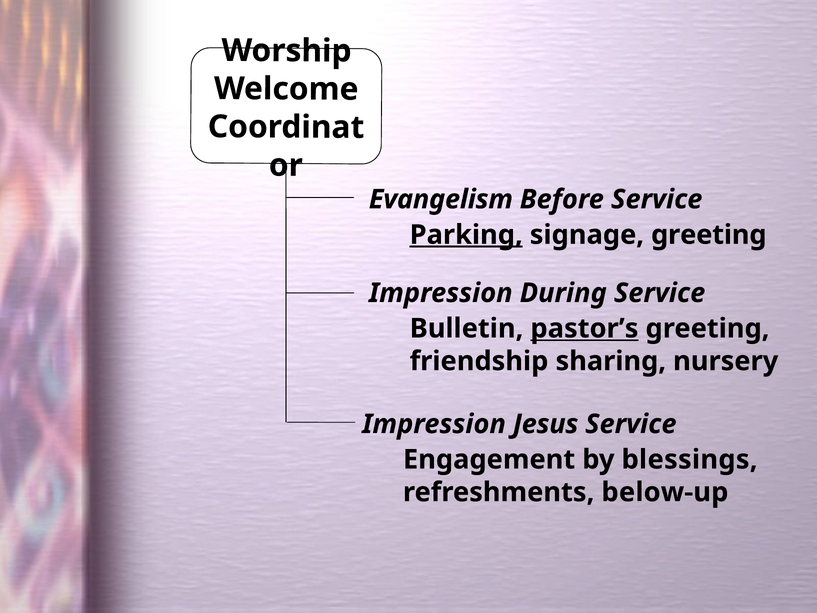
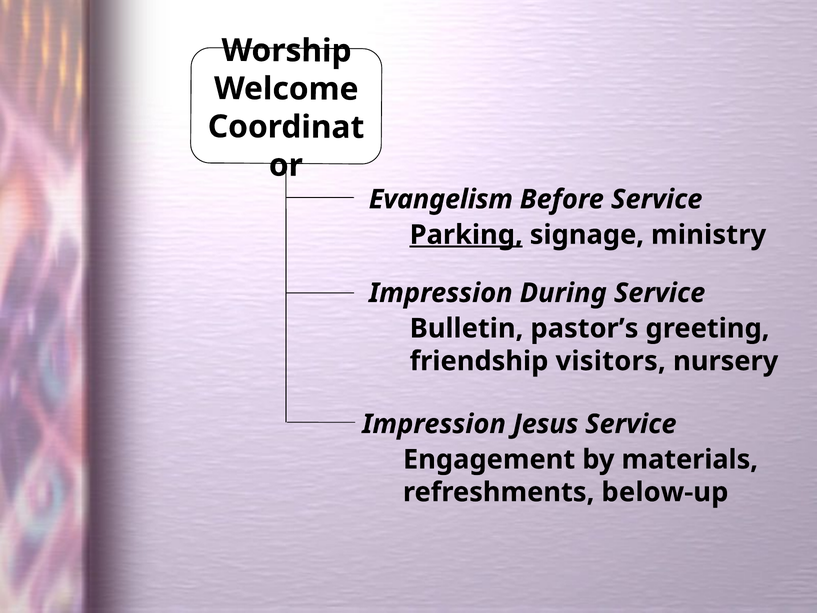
signage greeting: greeting -> ministry
pastor’s underline: present -> none
sharing: sharing -> visitors
blessings: blessings -> materials
